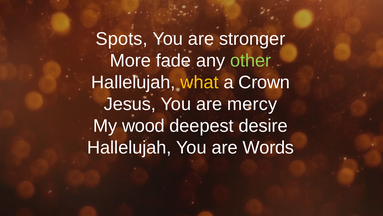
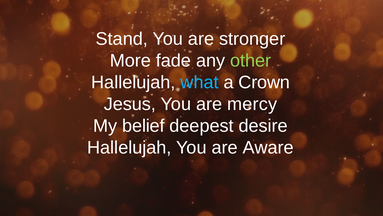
Spots: Spots -> Stand
what colour: yellow -> light blue
wood: wood -> belief
Words: Words -> Aware
